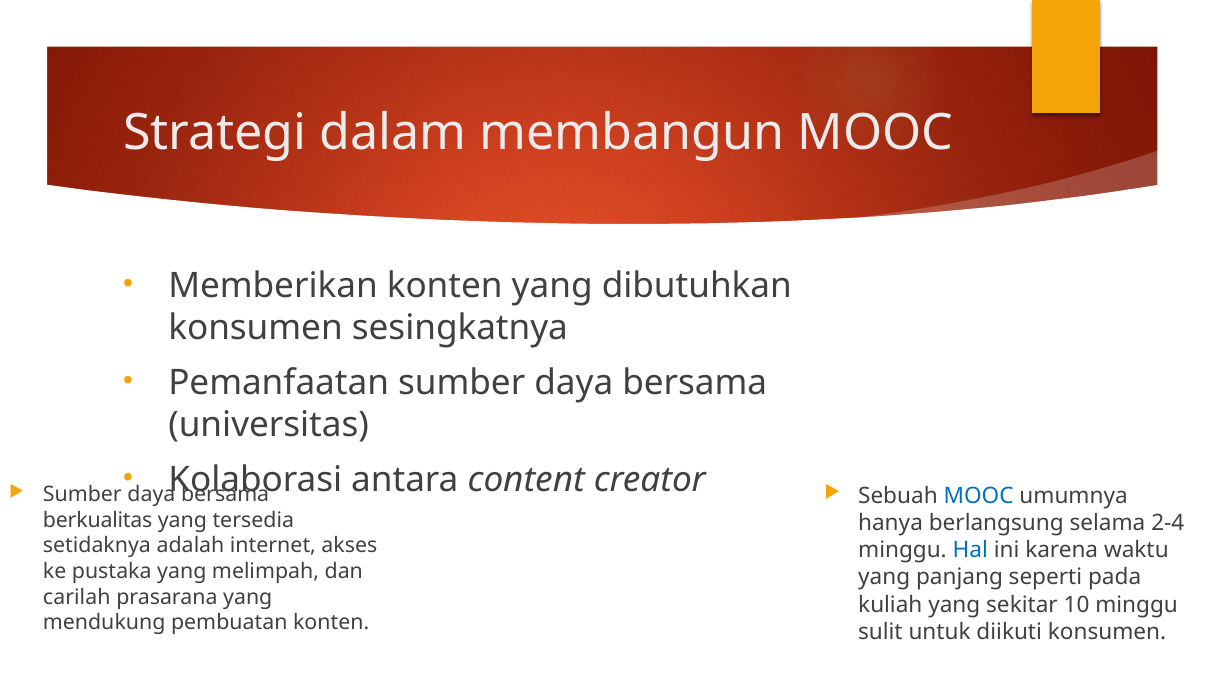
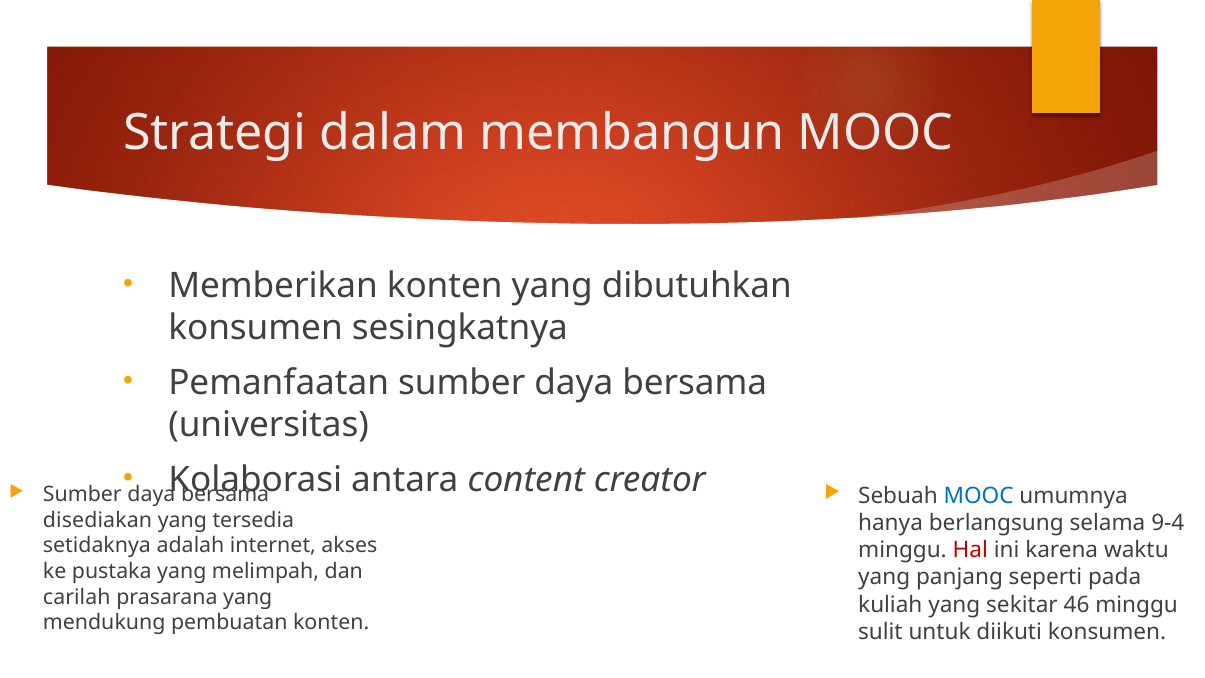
berkualitas: berkualitas -> disediakan
2-4: 2-4 -> 9-4
Hal colour: blue -> red
10: 10 -> 46
